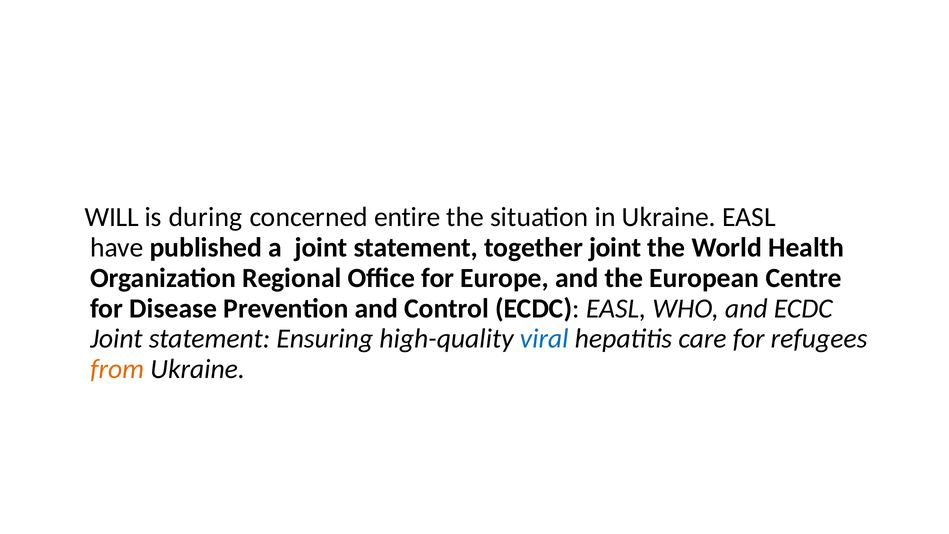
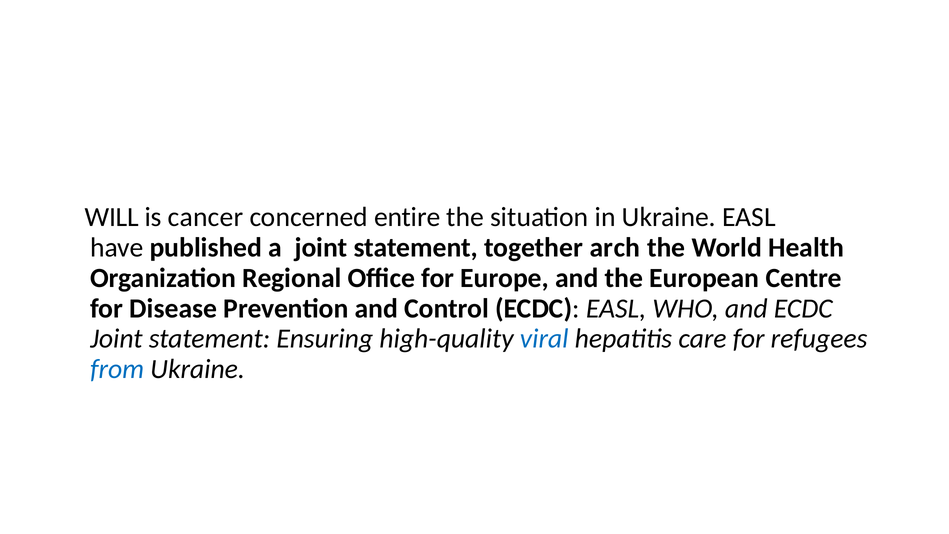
during: during -> cancer
together joint: joint -> arch
from colour: orange -> blue
